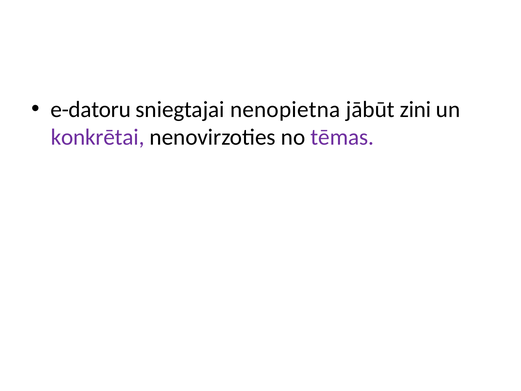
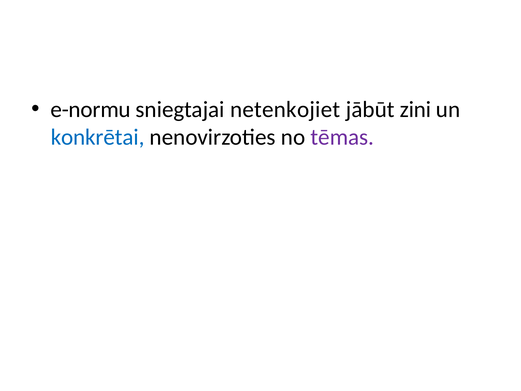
e-datoru: e-datoru -> e-normu
nenopietna: nenopietna -> netenkojiet
konkrētai colour: purple -> blue
